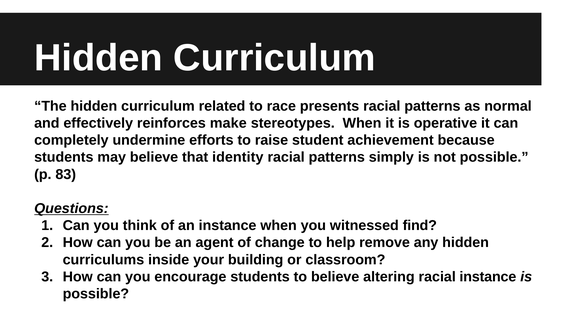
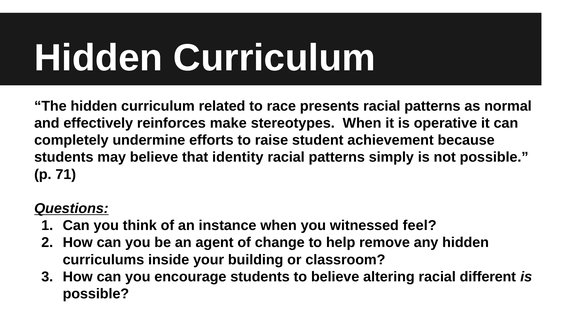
83: 83 -> 71
find: find -> feel
racial instance: instance -> different
